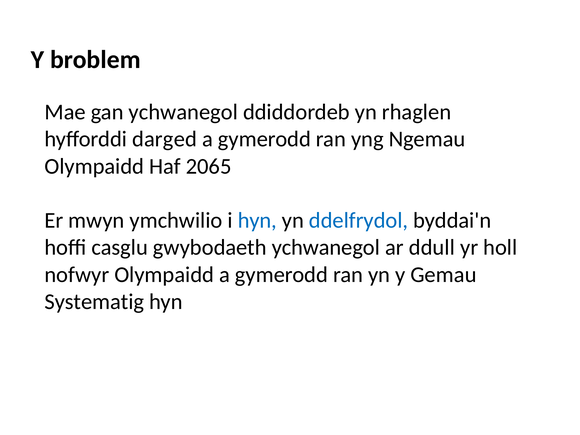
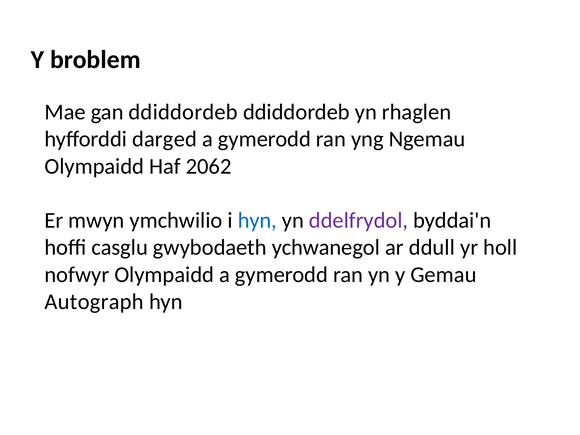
gan ychwanegol: ychwanegol -> ddiddordeb
2065: 2065 -> 2062
ddelfrydol colour: blue -> purple
Systematig: Systematig -> Autograph
